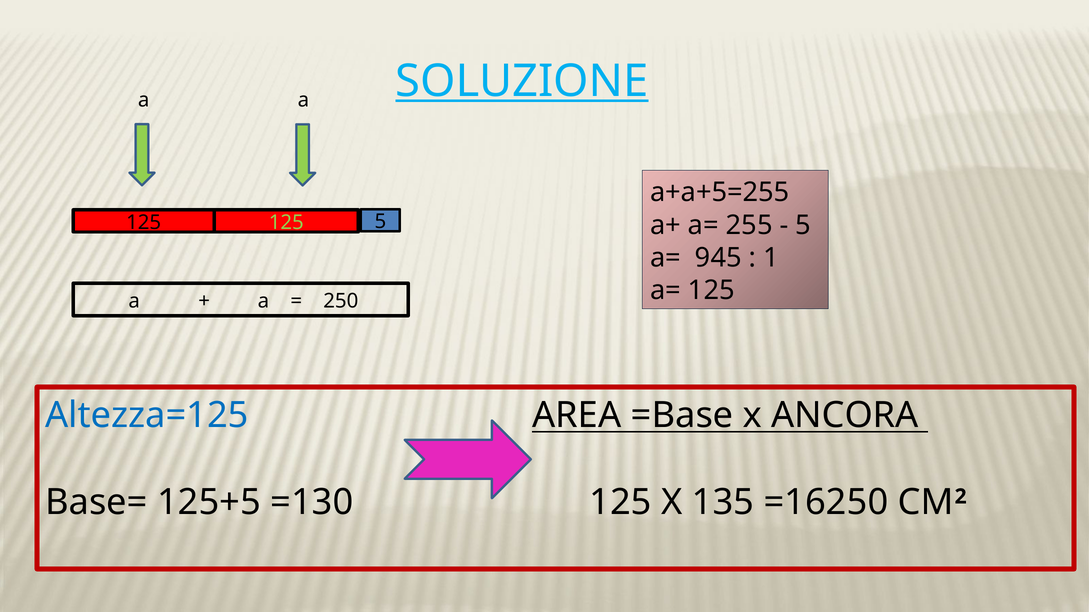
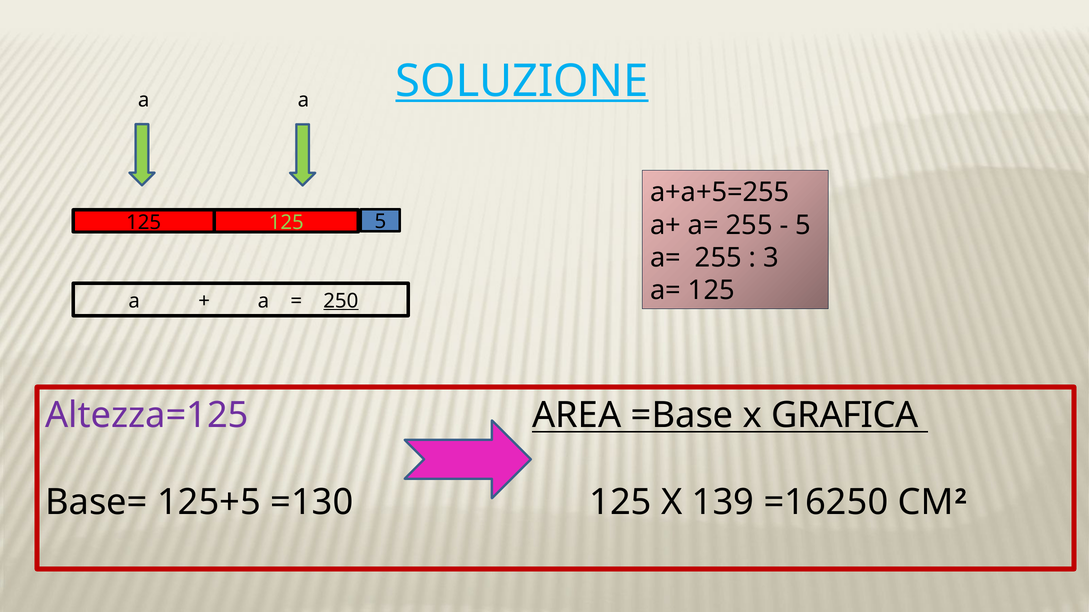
945 at (718, 258): 945 -> 255
1: 1 -> 3
250 underline: none -> present
Altezza=125 colour: blue -> purple
ANCORA: ANCORA -> GRAFICA
135: 135 -> 139
